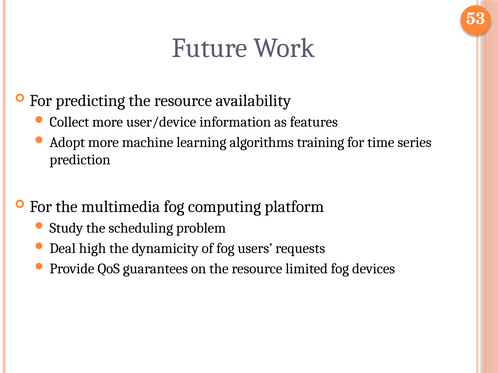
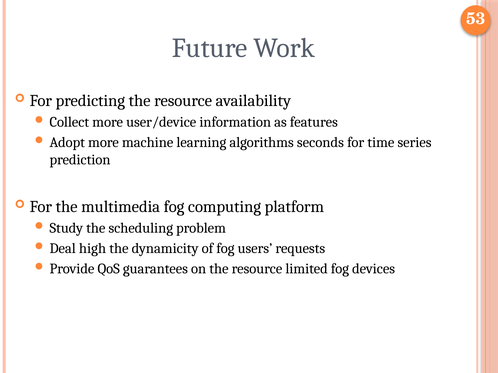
training: training -> seconds
